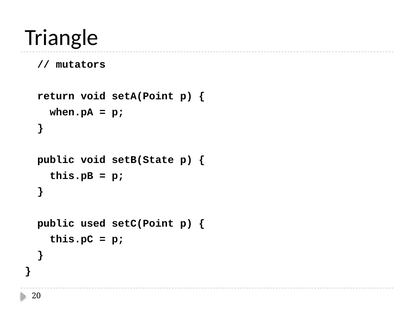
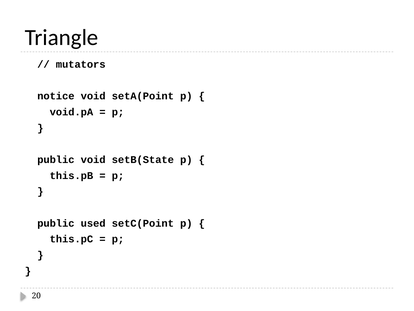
return: return -> notice
when.pA: when.pA -> void.pA
